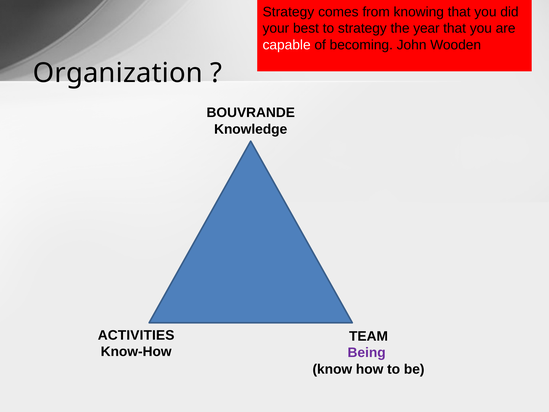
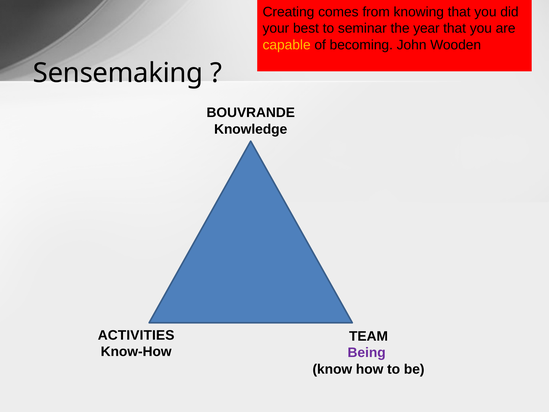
Strategy at (288, 12): Strategy -> Creating
to strategy: strategy -> seminar
capable colour: white -> yellow
Organization: Organization -> Sensemaking
